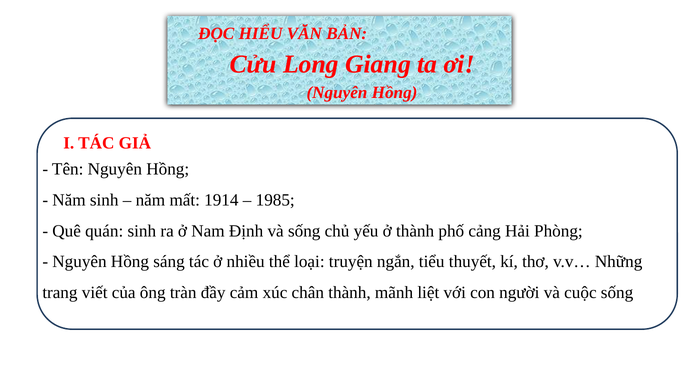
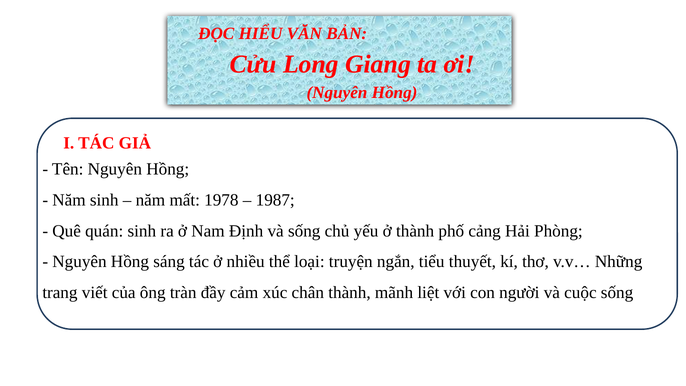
1914: 1914 -> 1978
1985: 1985 -> 1987
